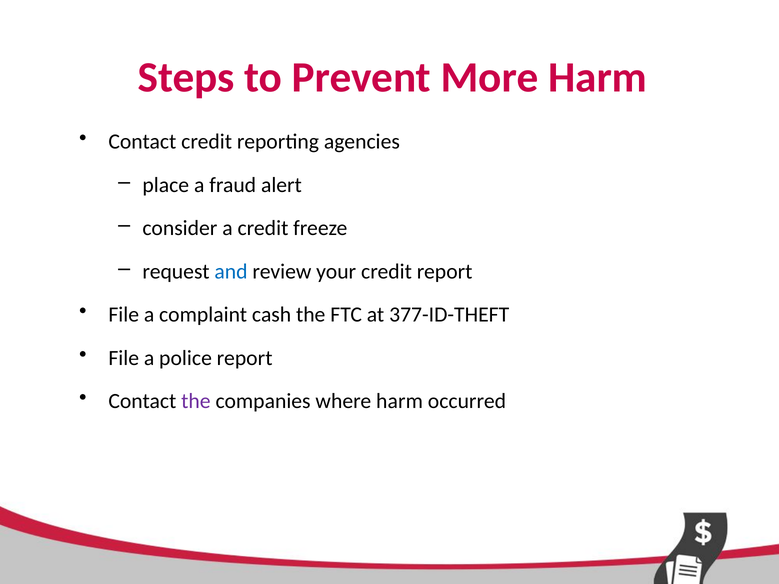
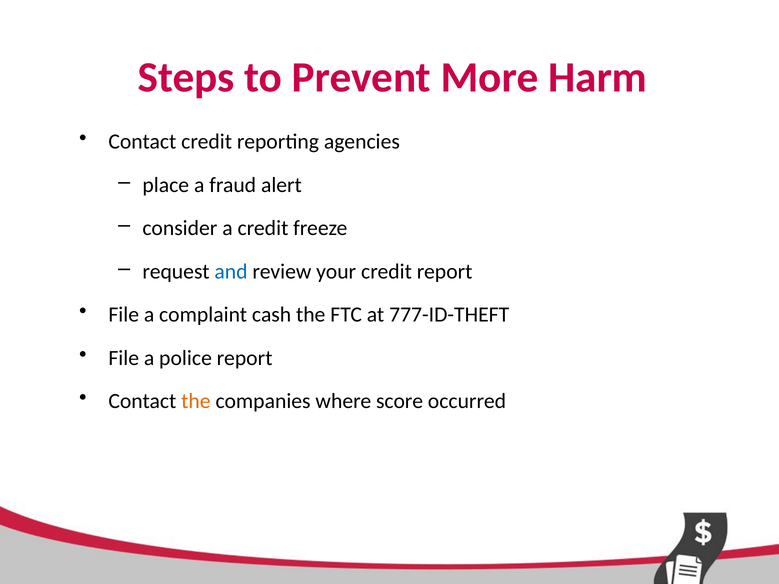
377-ID-THEFT: 377-ID-THEFT -> 777-ID-THEFT
the at (196, 401) colour: purple -> orange
where harm: harm -> score
